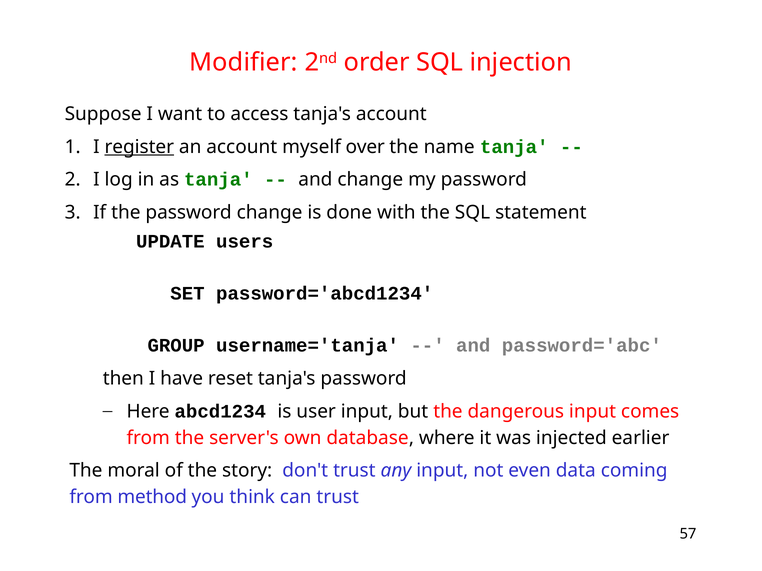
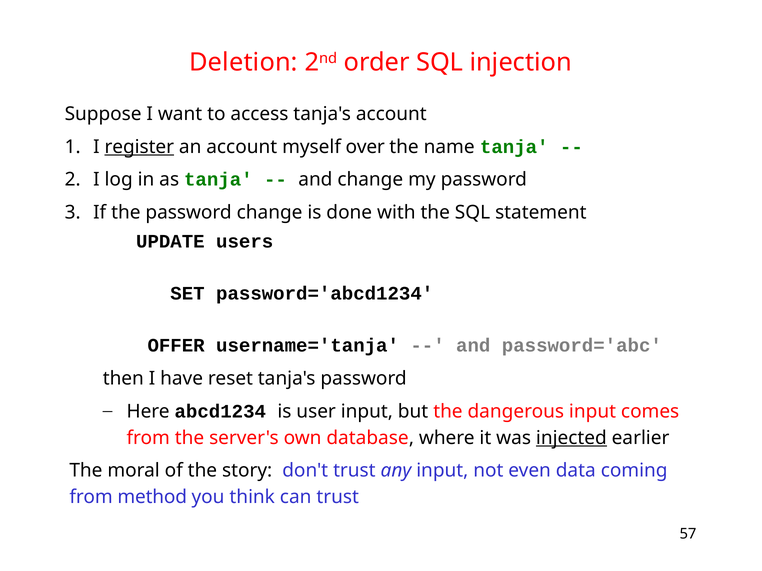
Modifier: Modifier -> Deletion
GROUP: GROUP -> OFFER
injected underline: none -> present
